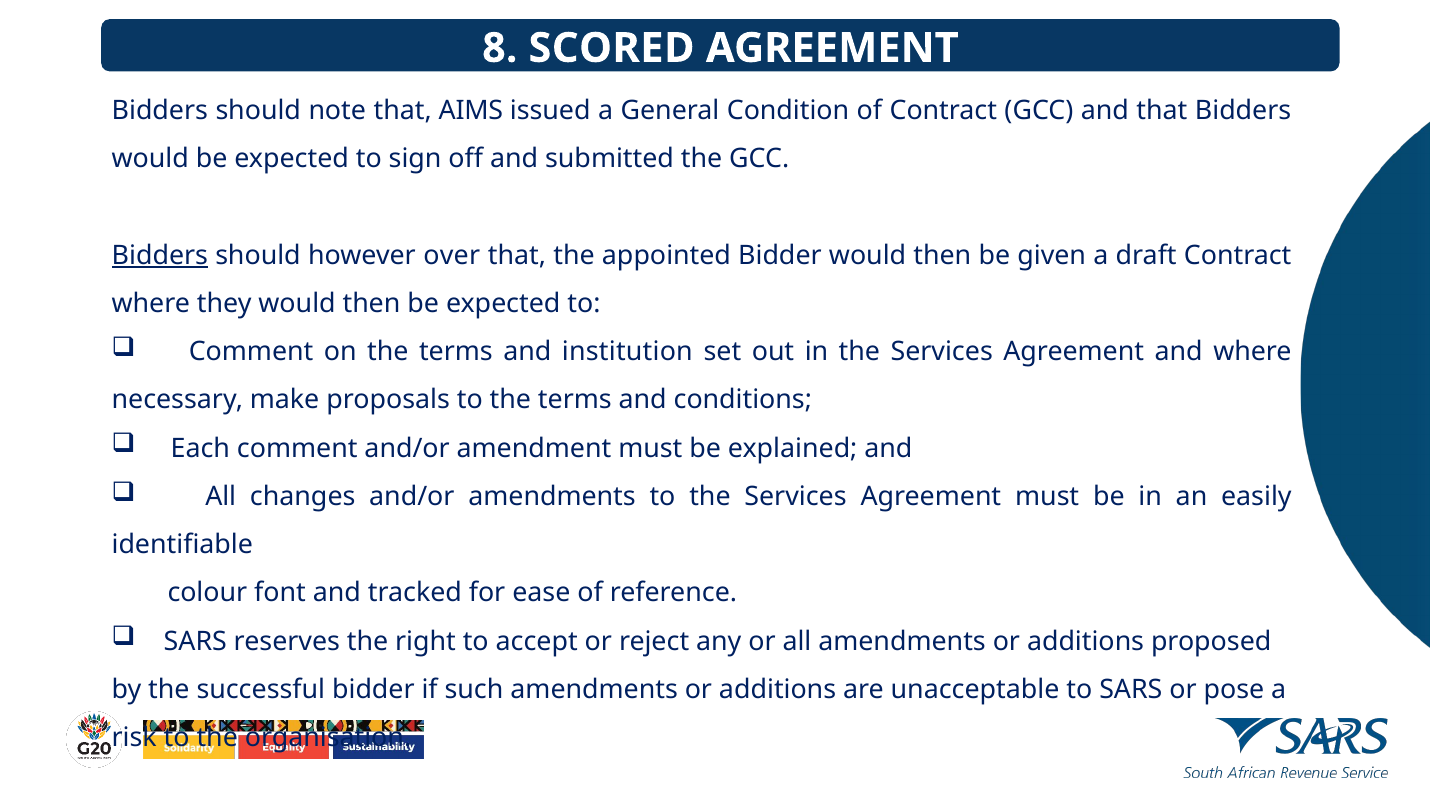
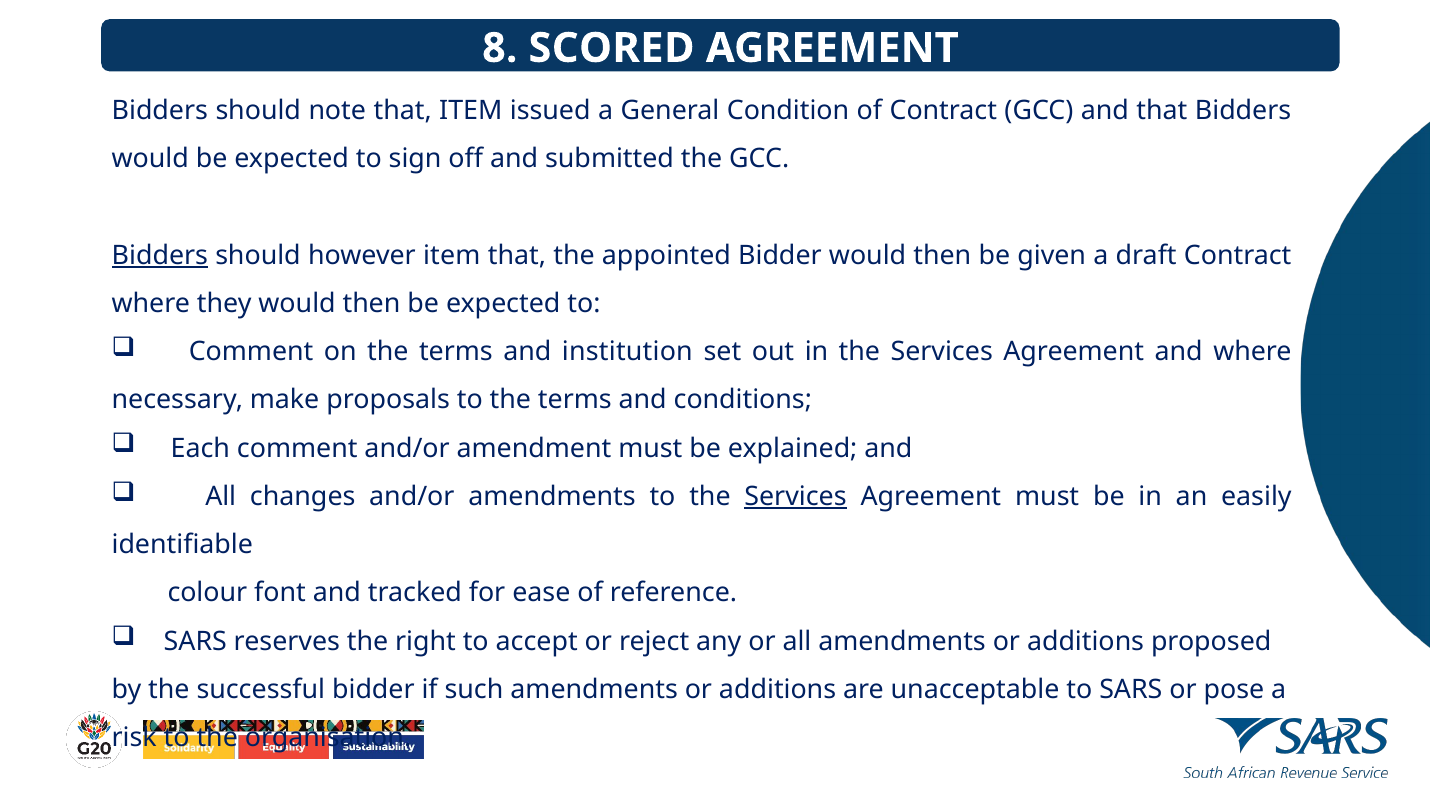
that AIMS: AIMS -> ITEM
however over: over -> item
Services at (796, 497) underline: none -> present
